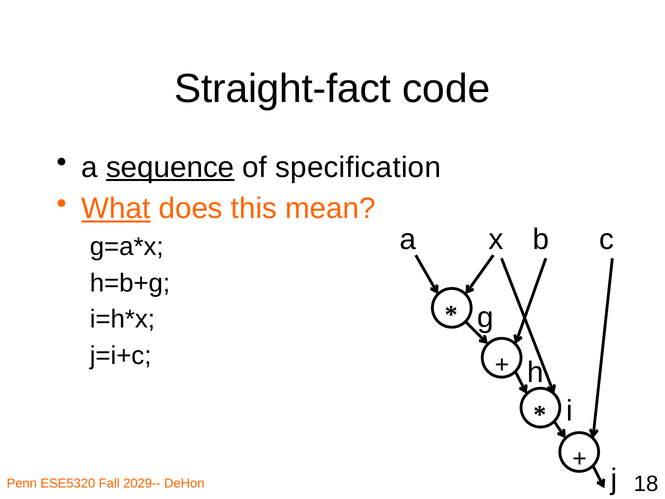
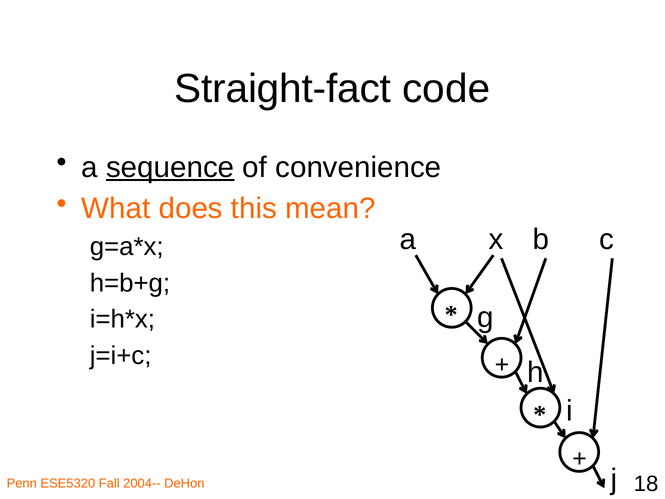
specification: specification -> convenience
What underline: present -> none
2029--: 2029-- -> 2004--
